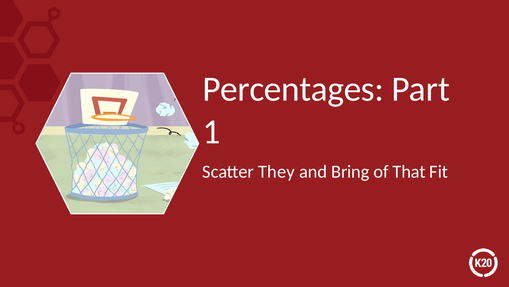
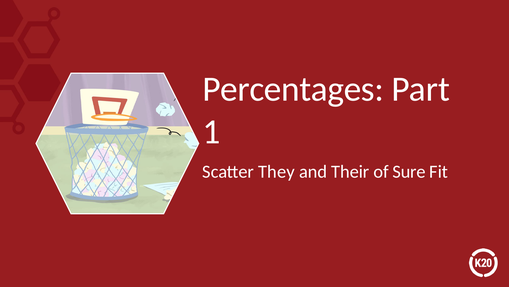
Bring: Bring -> Their
That: That -> Sure
